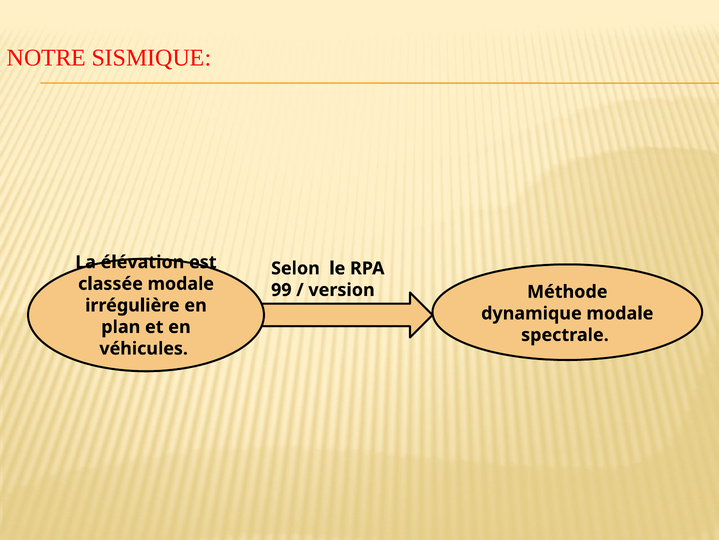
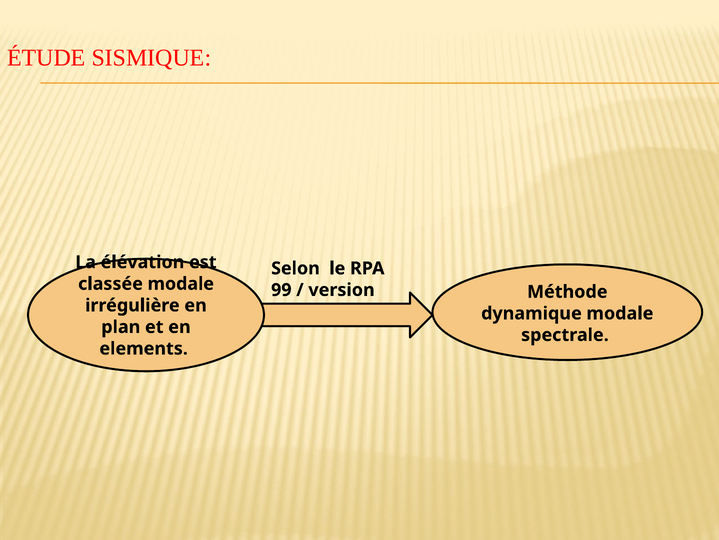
NOTRE: NOTRE -> ÉTUDE
véhicules: véhicules -> elements
